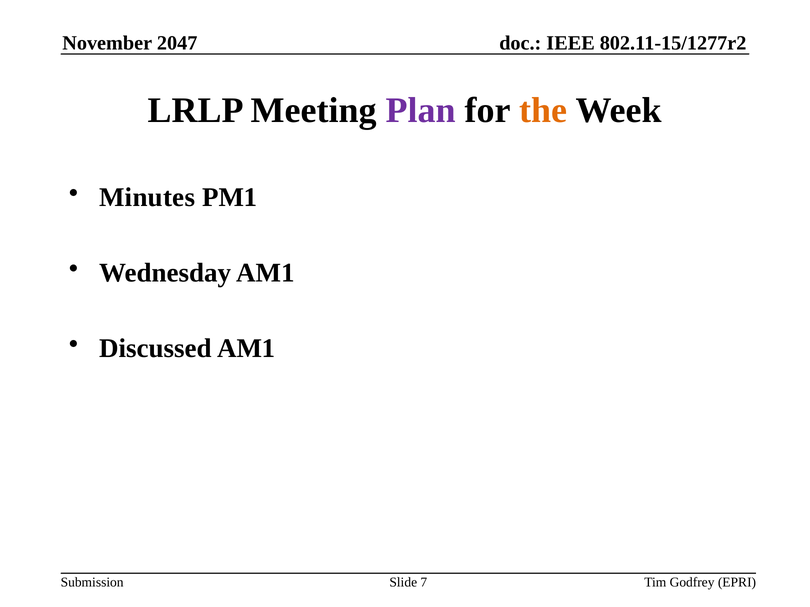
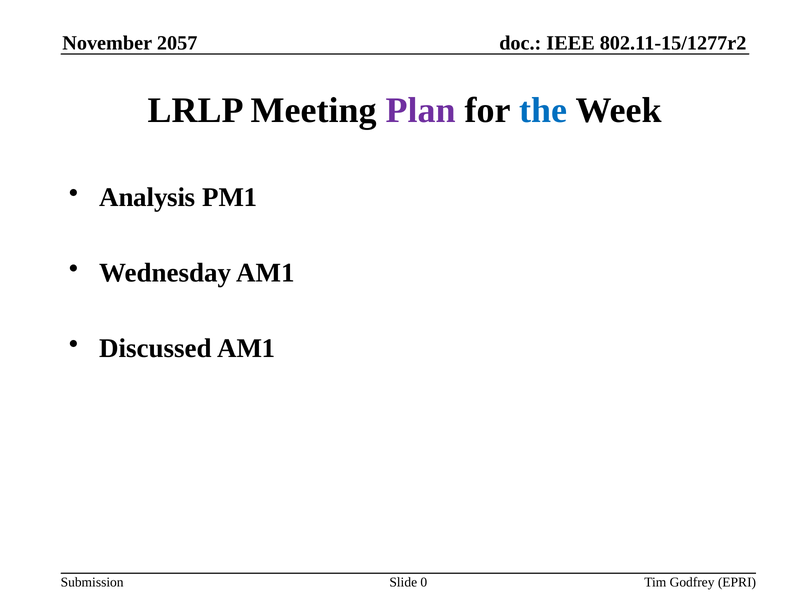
2047: 2047 -> 2057
the colour: orange -> blue
Minutes: Minutes -> Analysis
7: 7 -> 0
